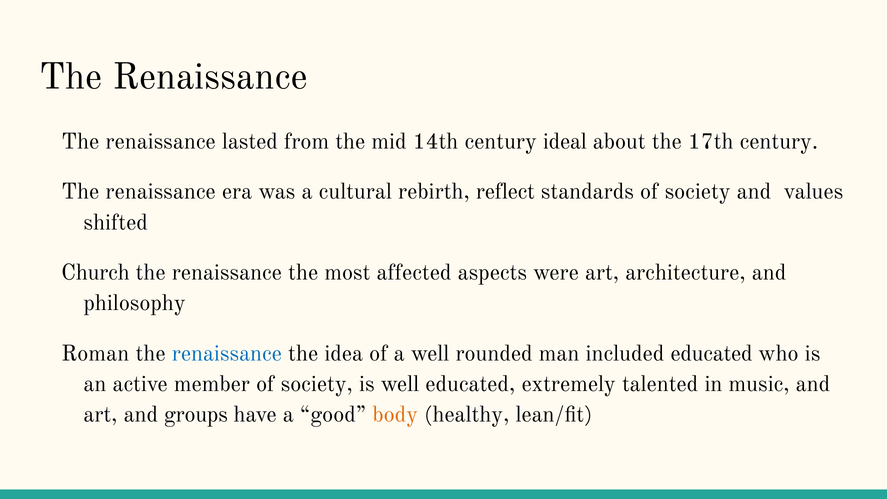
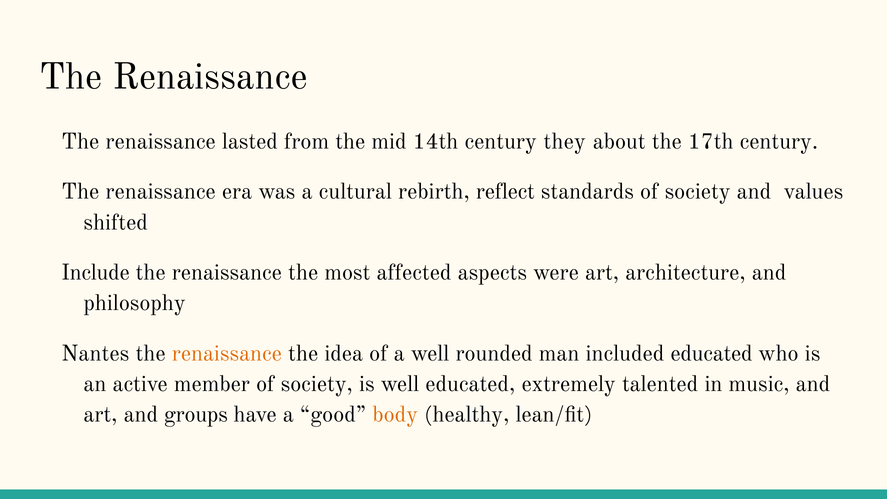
ideal: ideal -> they
Church: Church -> Include
Roman: Roman -> Nantes
renaissance at (227, 353) colour: blue -> orange
